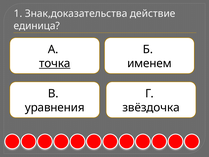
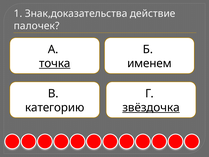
единица: единица -> палочек
уравнения: уравнения -> категорию
звёздочка underline: none -> present
